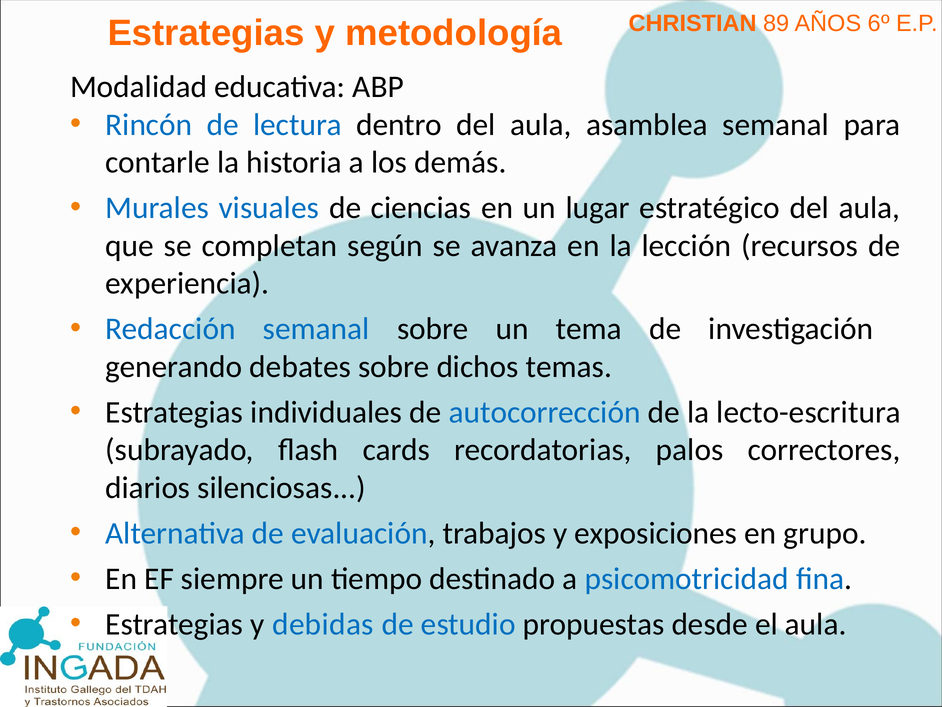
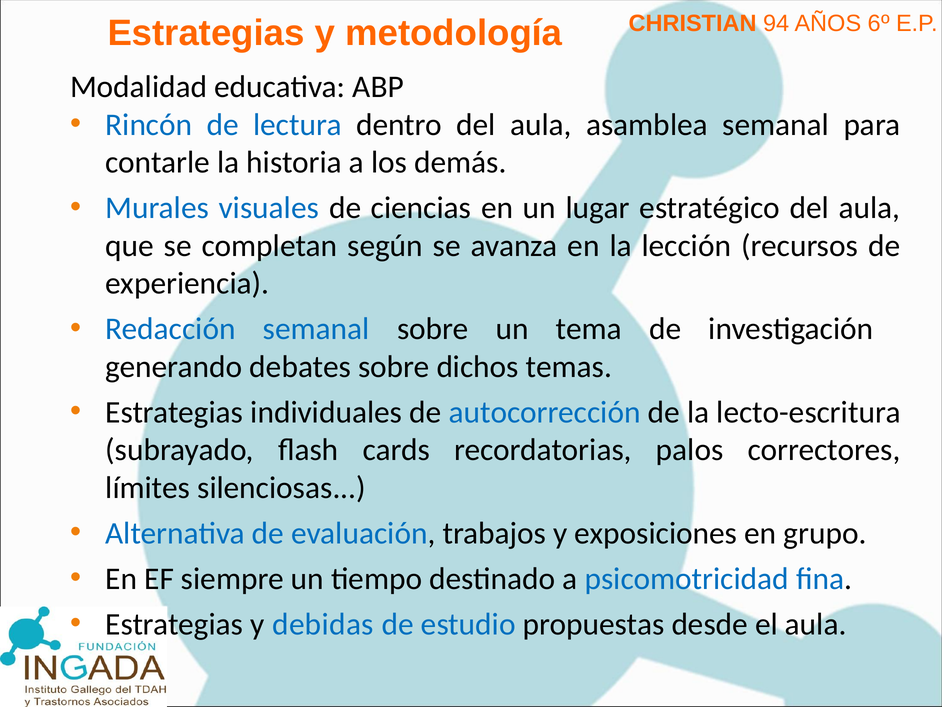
89: 89 -> 94
diarios: diarios -> límites
